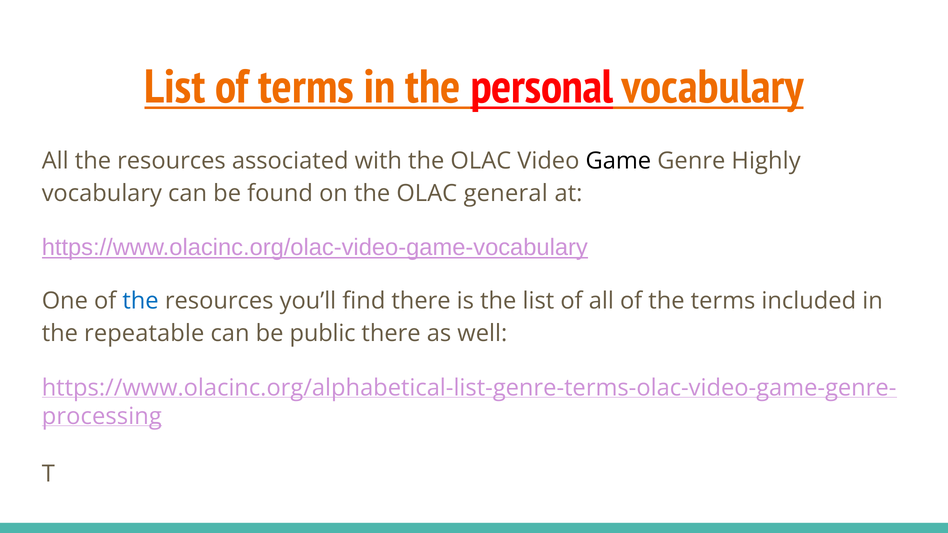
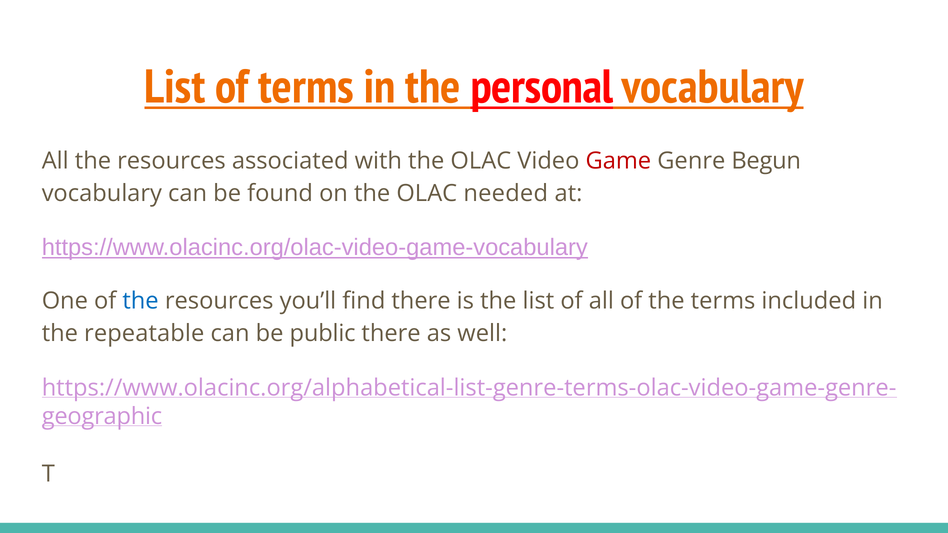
Game colour: black -> red
Highly: Highly -> Begun
general: general -> needed
processing: processing -> geographic
